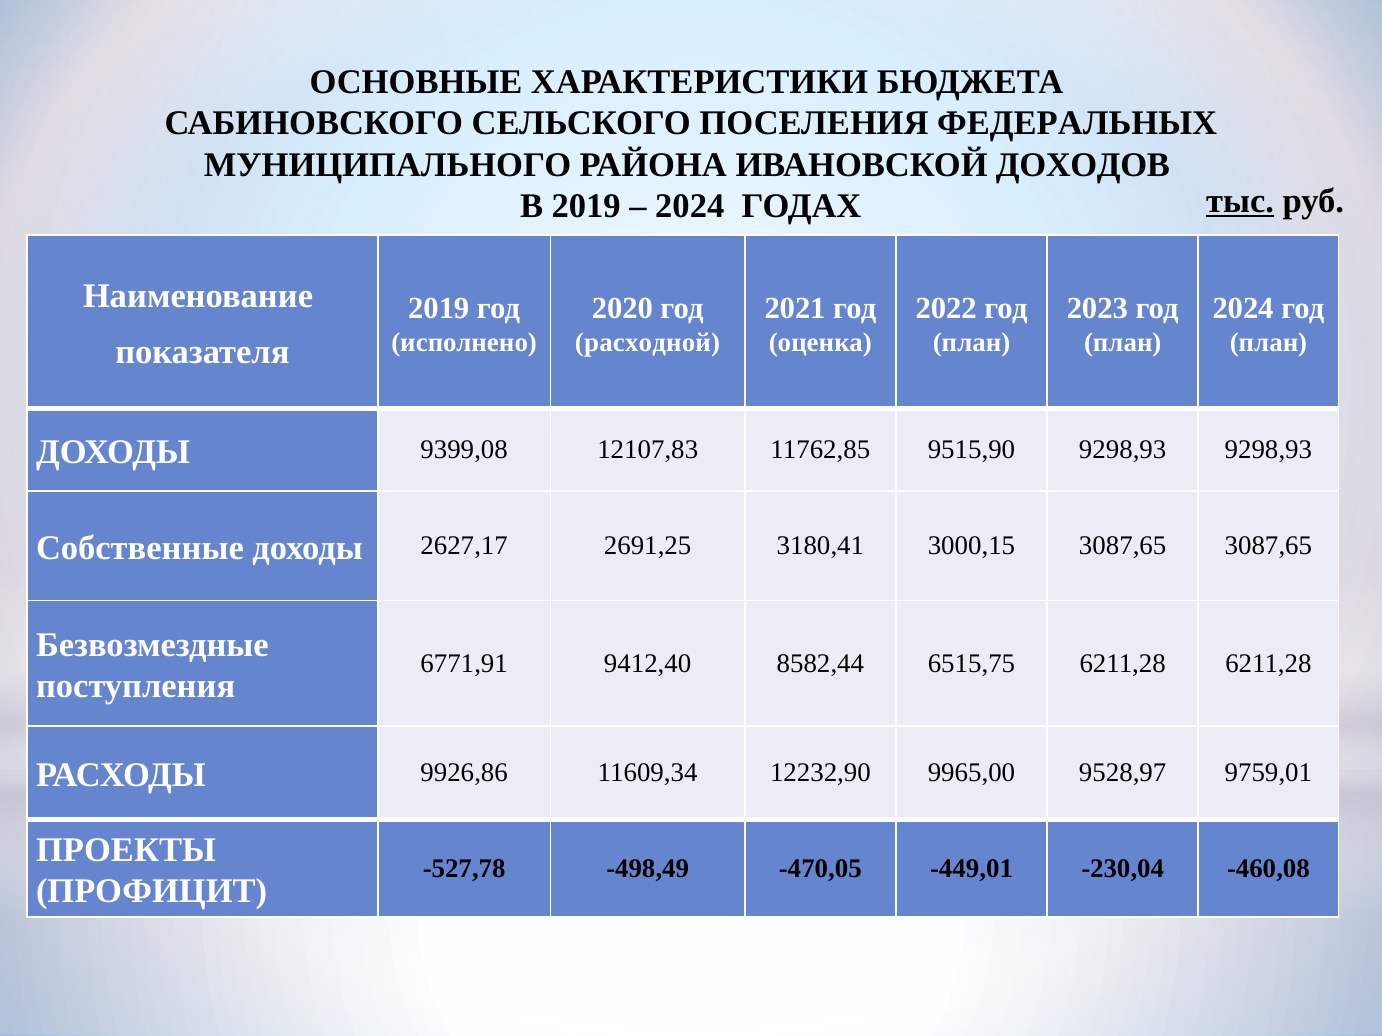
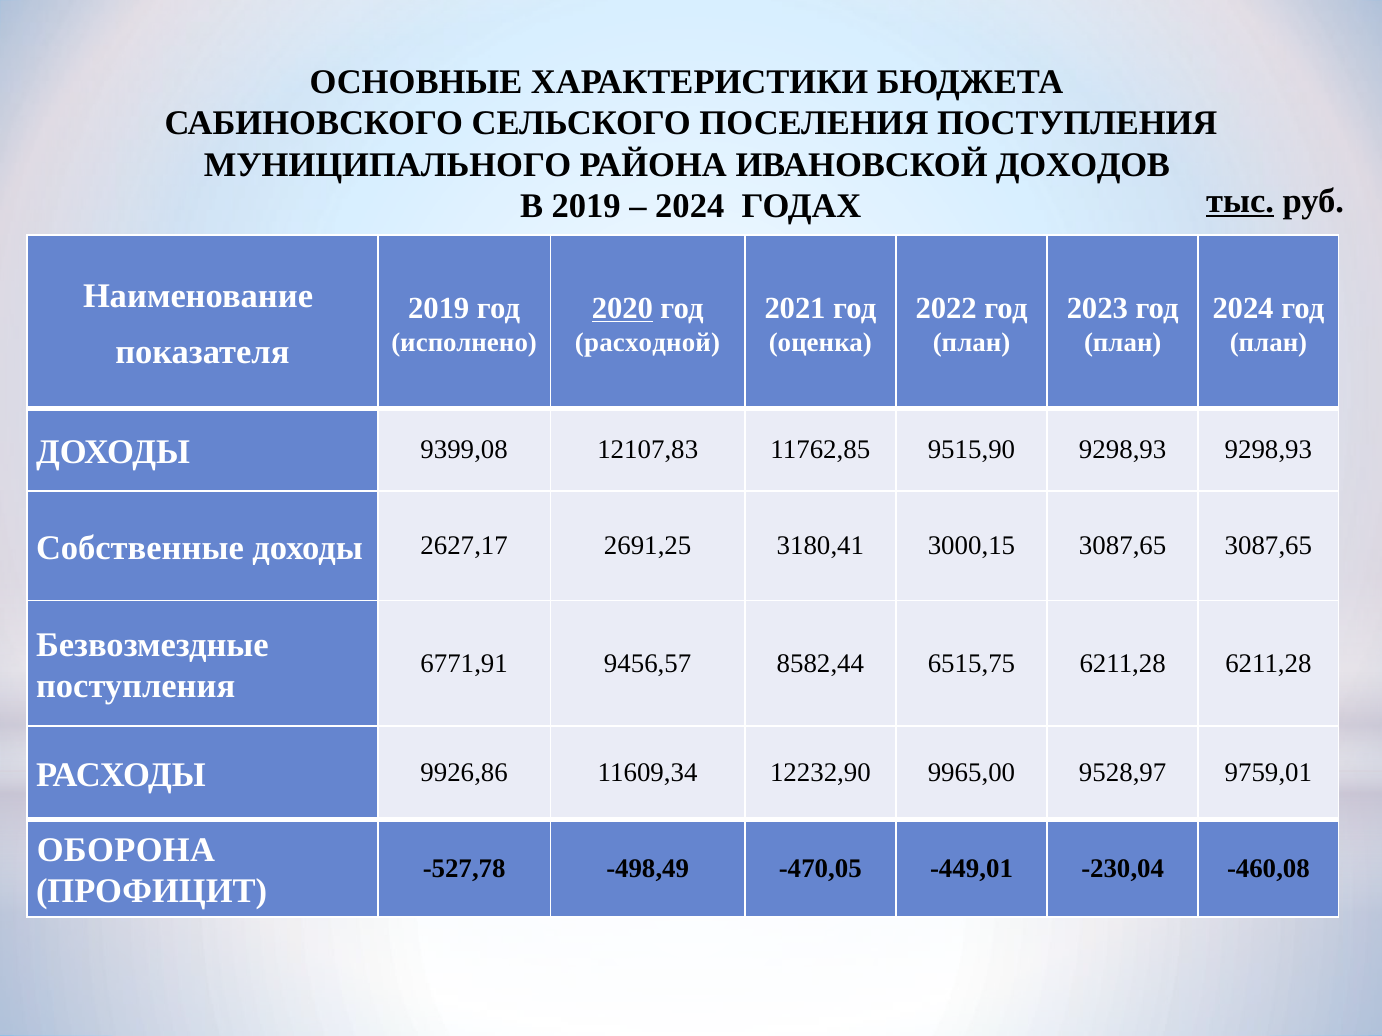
ПОСЕЛЕНИЯ ФЕДЕРАЛЬНЫХ: ФЕДЕРАЛЬНЫХ -> ПОСТУПЛЕНИЯ
2020 underline: none -> present
9412,40: 9412,40 -> 9456,57
ПРОЕКТЫ: ПРОЕКТЫ -> ОБОРОНА
